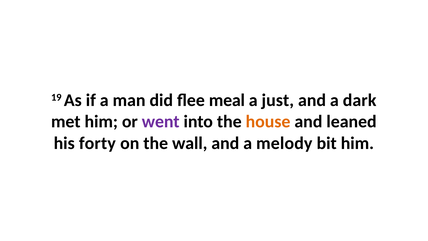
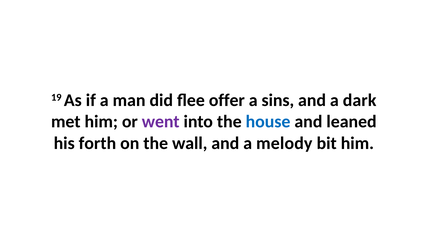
meal: meal -> offer
just: just -> sins
house colour: orange -> blue
forty: forty -> forth
